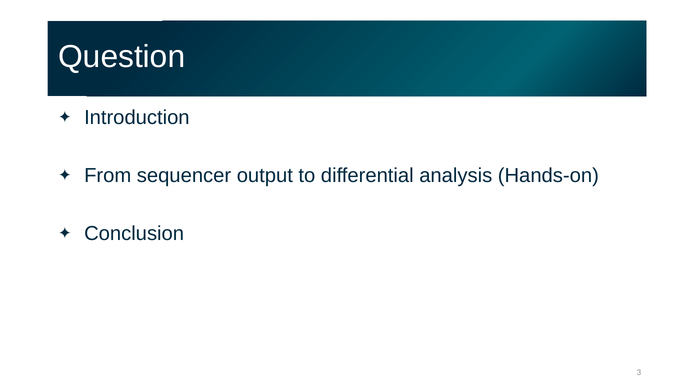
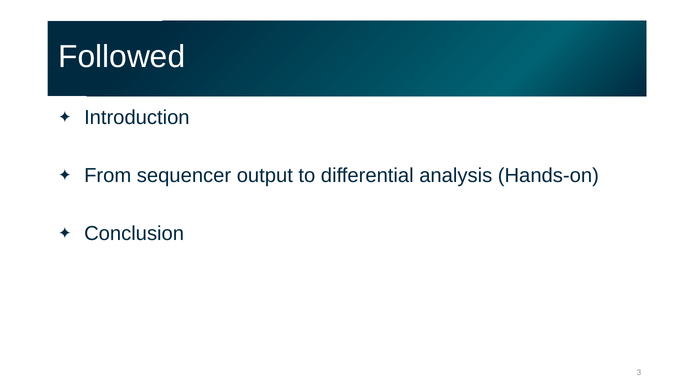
Question: Question -> Followed
